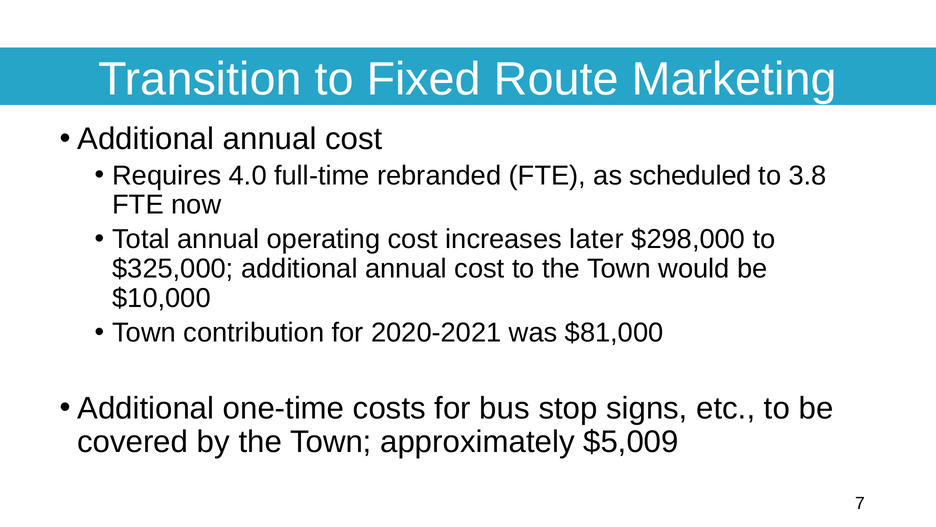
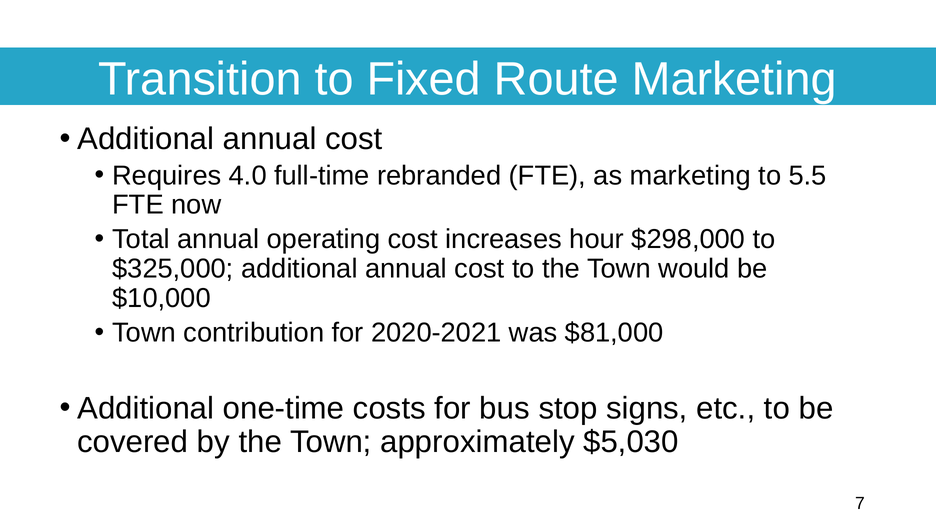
as scheduled: scheduled -> marketing
3.8: 3.8 -> 5.5
later: later -> hour
$5,009: $5,009 -> $5,030
